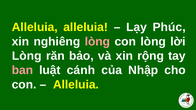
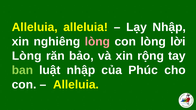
Lạy Phúc: Phúc -> Nhập
ban colour: pink -> light green
luật cánh: cánh -> nhập
Nhập: Nhập -> Phúc
